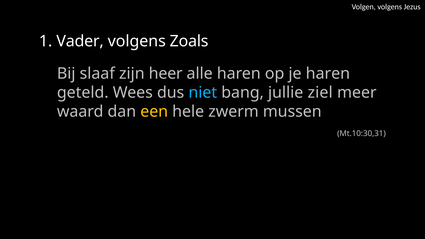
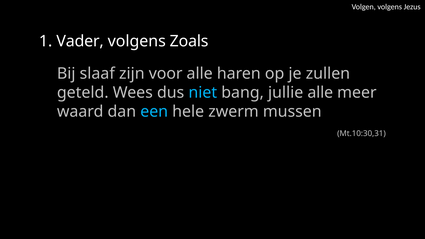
heer: heer -> voor
je haren: haren -> zullen
jullie ziel: ziel -> alle
een colour: yellow -> light blue
